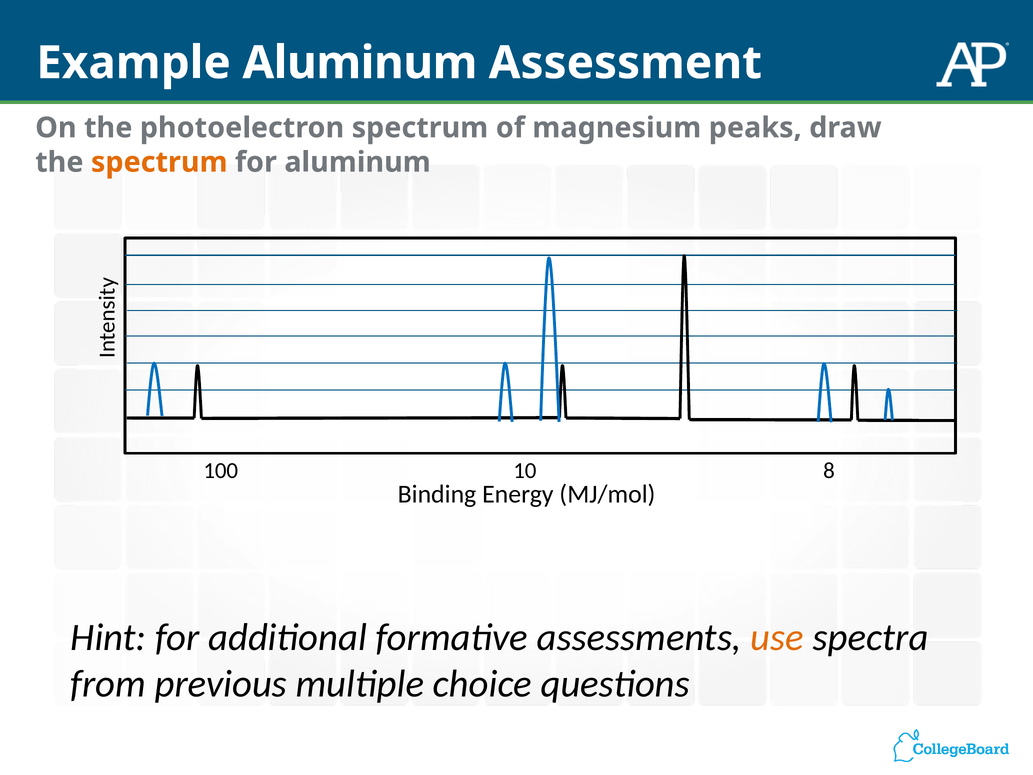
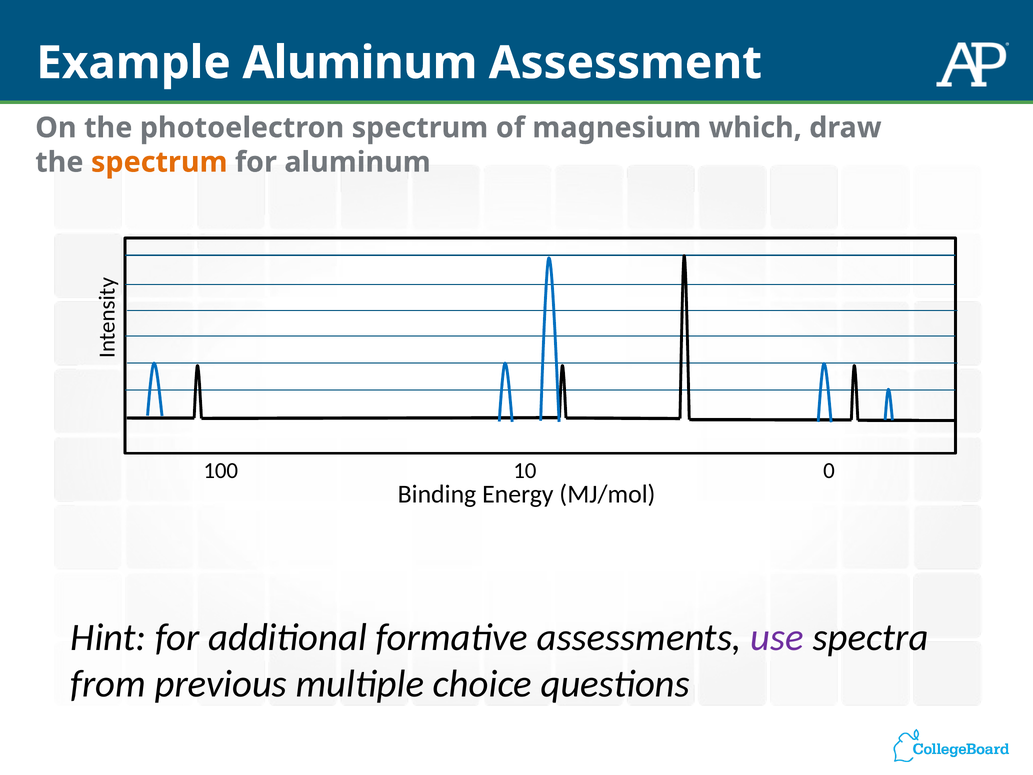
peaks: peaks -> which
8: 8 -> 0
use colour: orange -> purple
